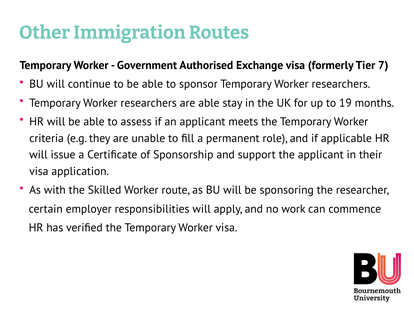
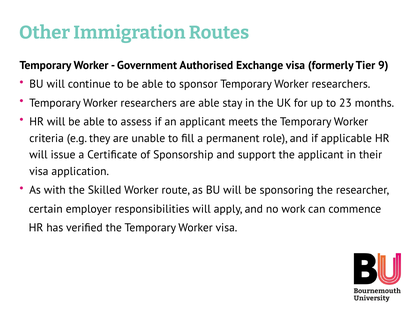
7: 7 -> 9
19: 19 -> 23
